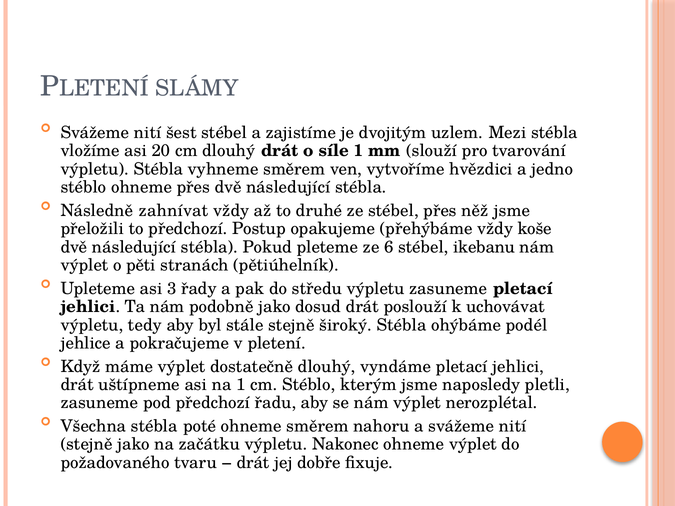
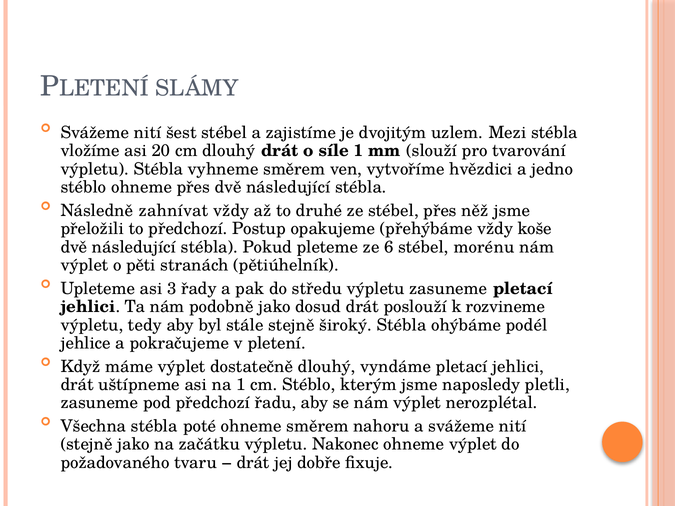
ikebanu: ikebanu -> morénu
uchovávat: uchovávat -> rozvineme
